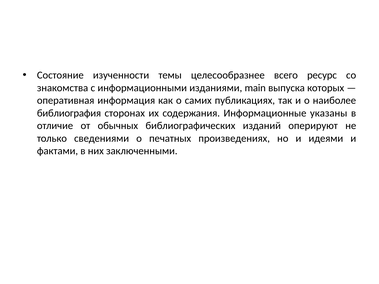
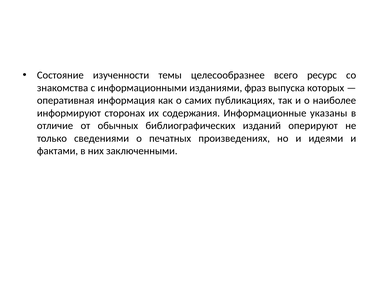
main: main -> фраз
библиография: библиография -> информируют
